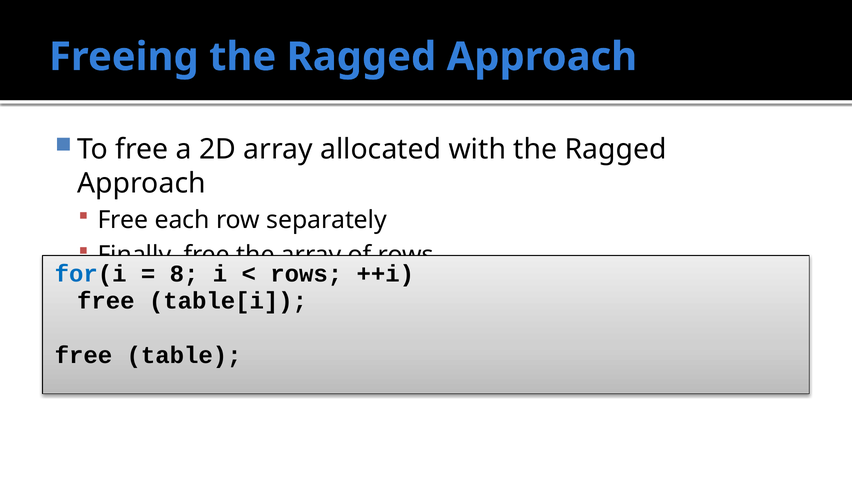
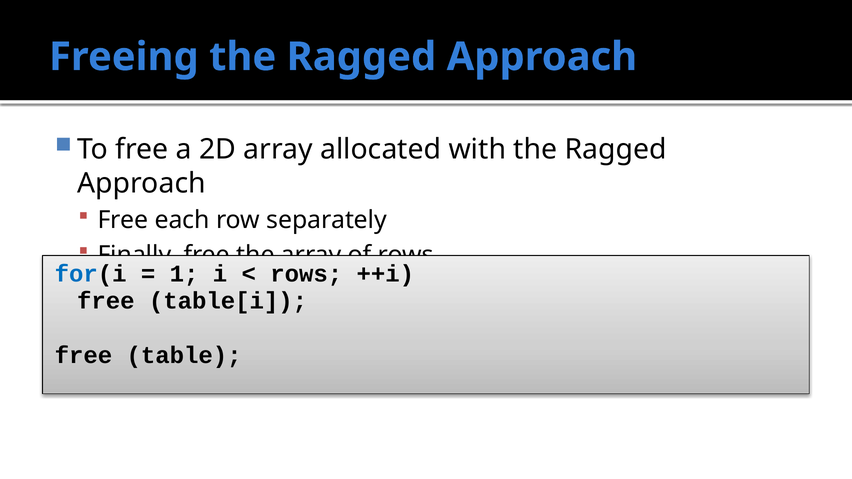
8: 8 -> 1
